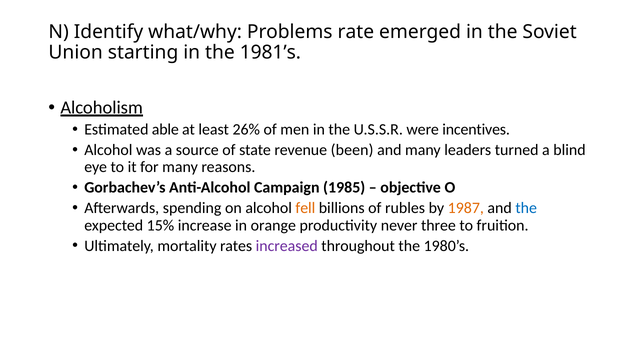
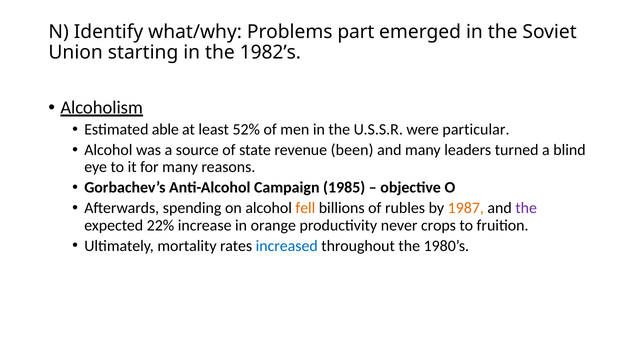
rate: rate -> part
1981’s: 1981’s -> 1982’s
26%: 26% -> 52%
incentives: incentives -> particular
the at (526, 208) colour: blue -> purple
15%: 15% -> 22%
three: three -> crops
increased colour: purple -> blue
